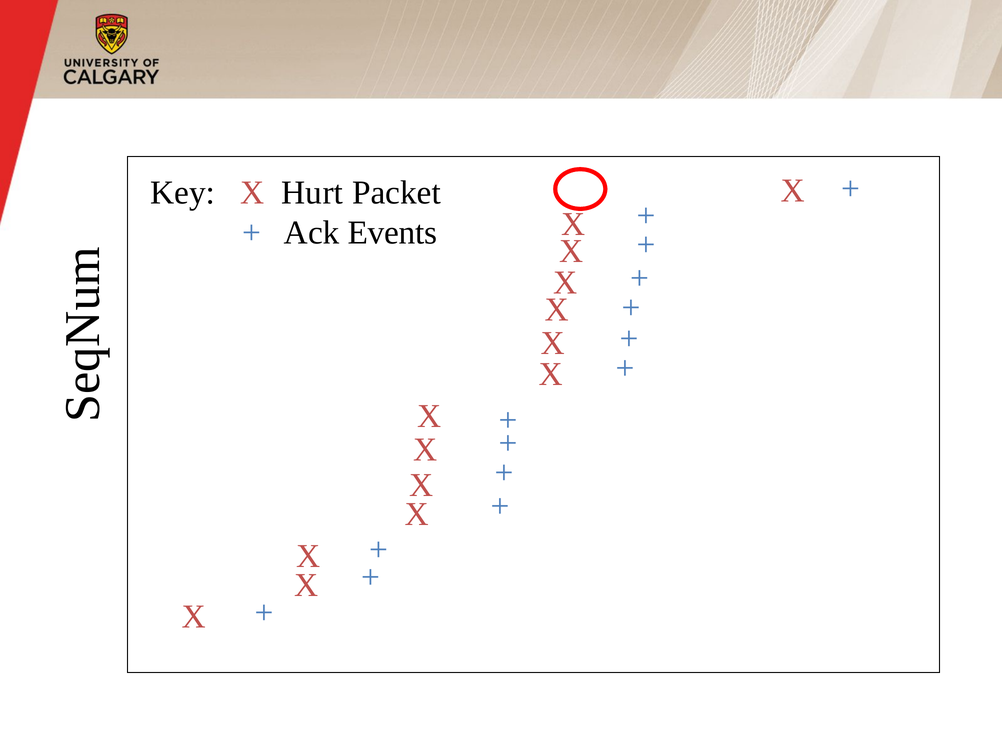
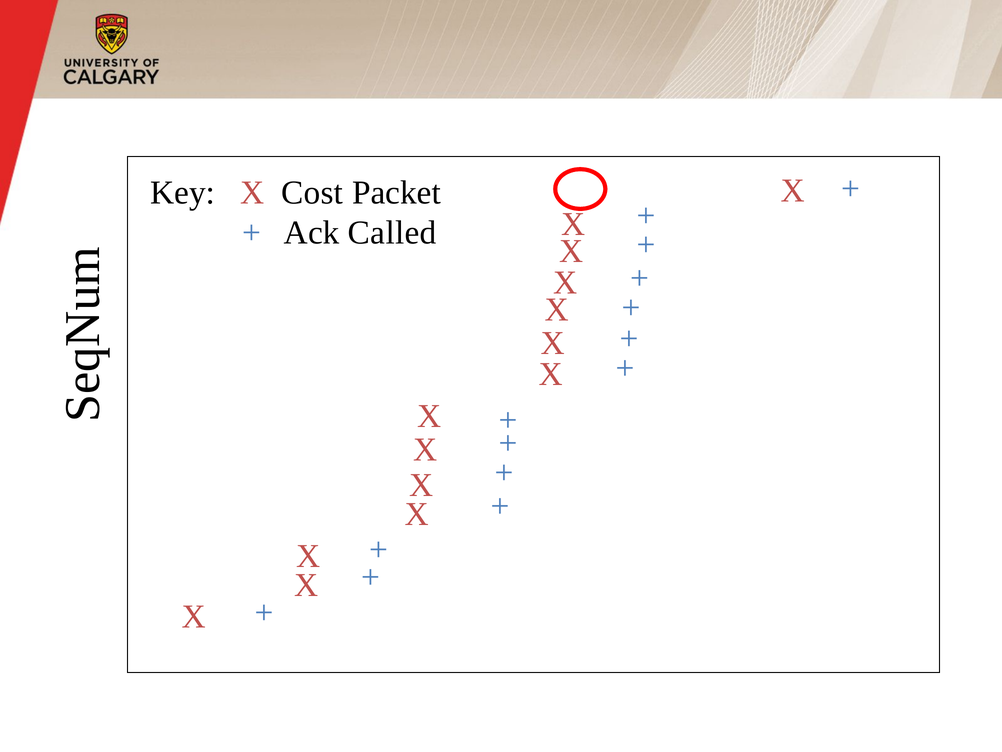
Hurt: Hurt -> Cost
Events: Events -> Called
